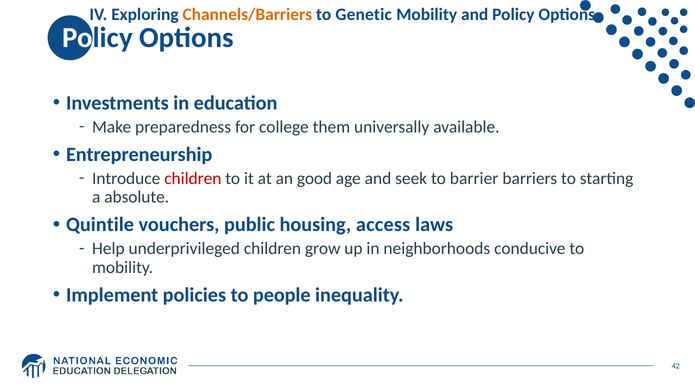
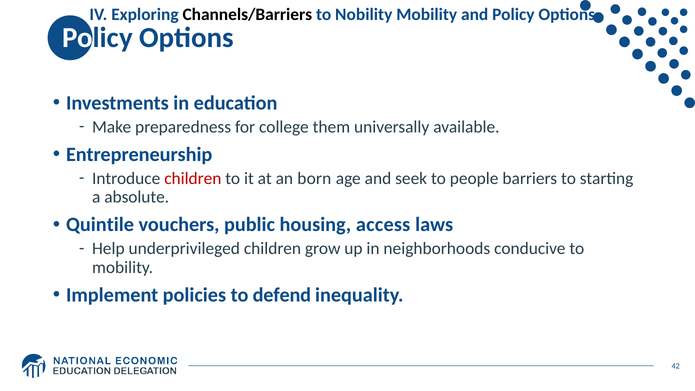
Channels/Barriers colour: orange -> black
Genetic: Genetic -> Nobility
good: good -> born
barrier: barrier -> people
people: people -> defend
